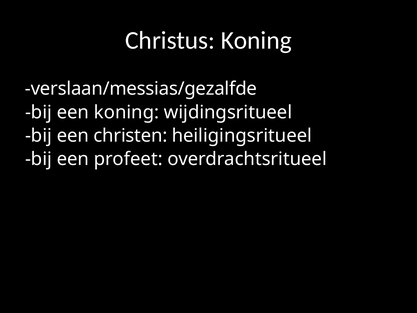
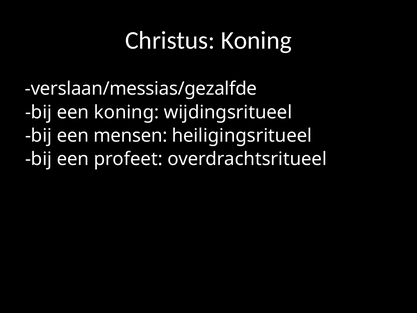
christen: christen -> mensen
